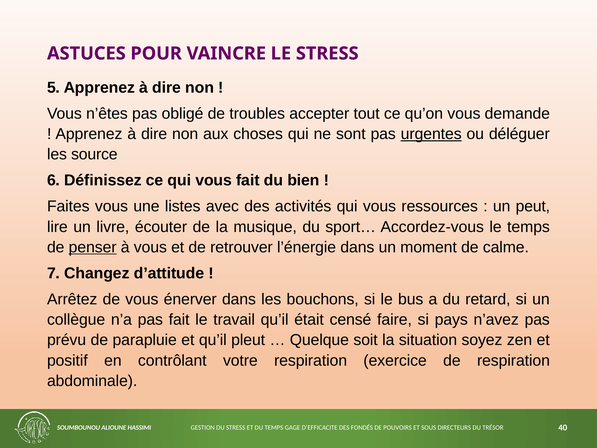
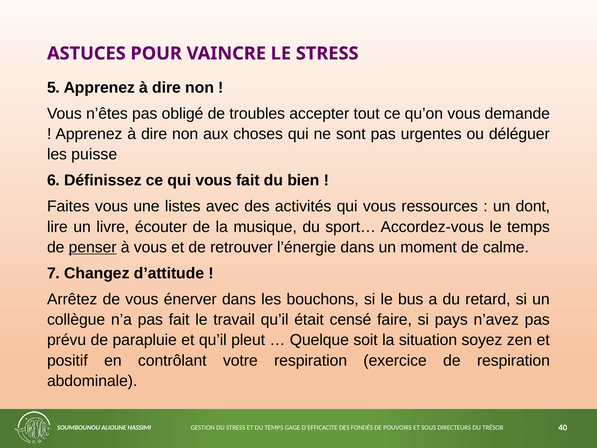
urgentes underline: present -> none
source: source -> puisse
peut: peut -> dont
